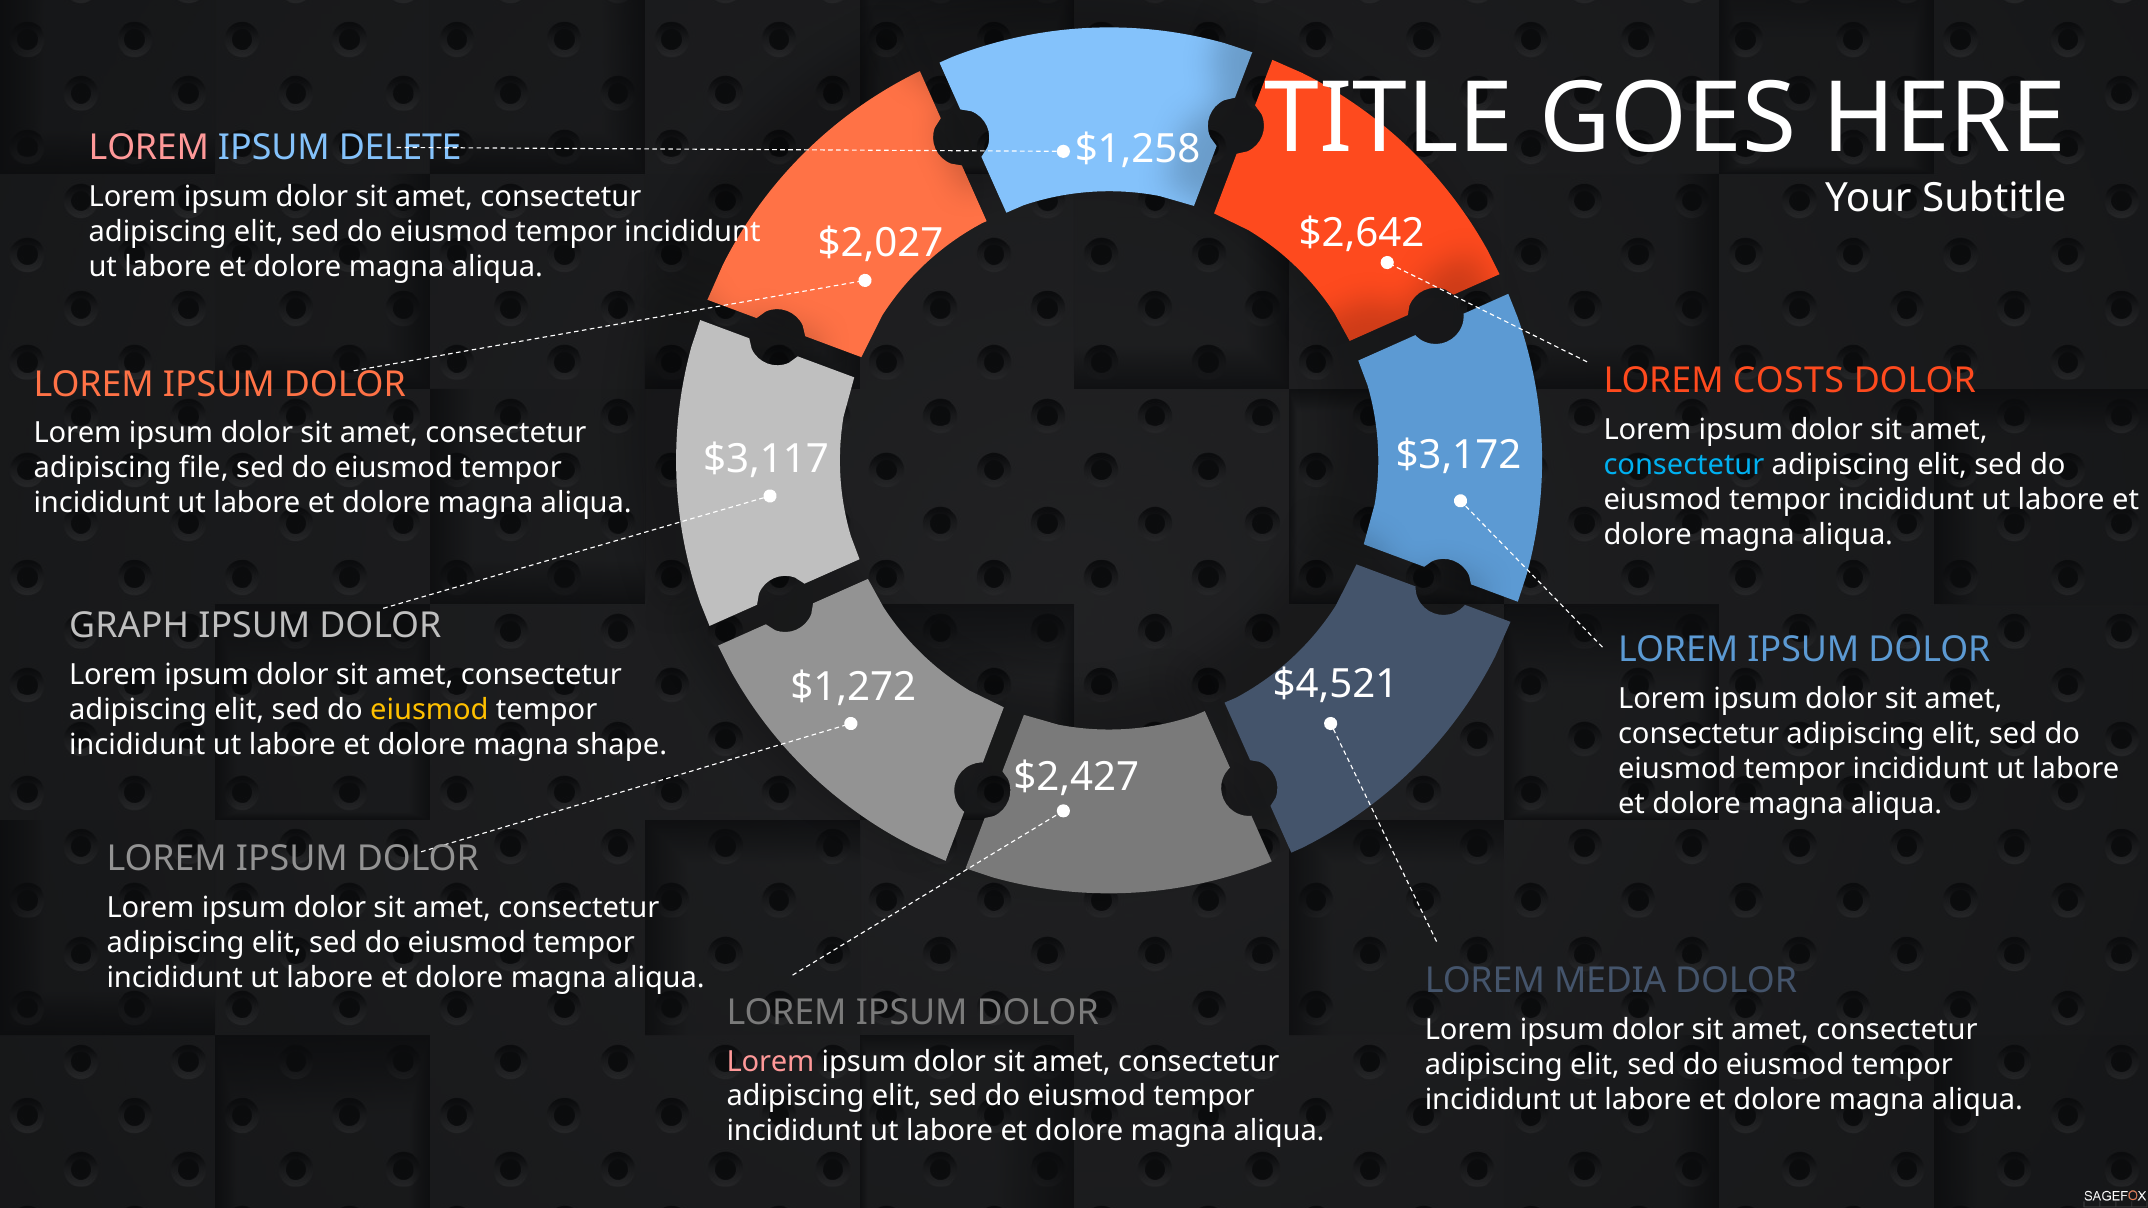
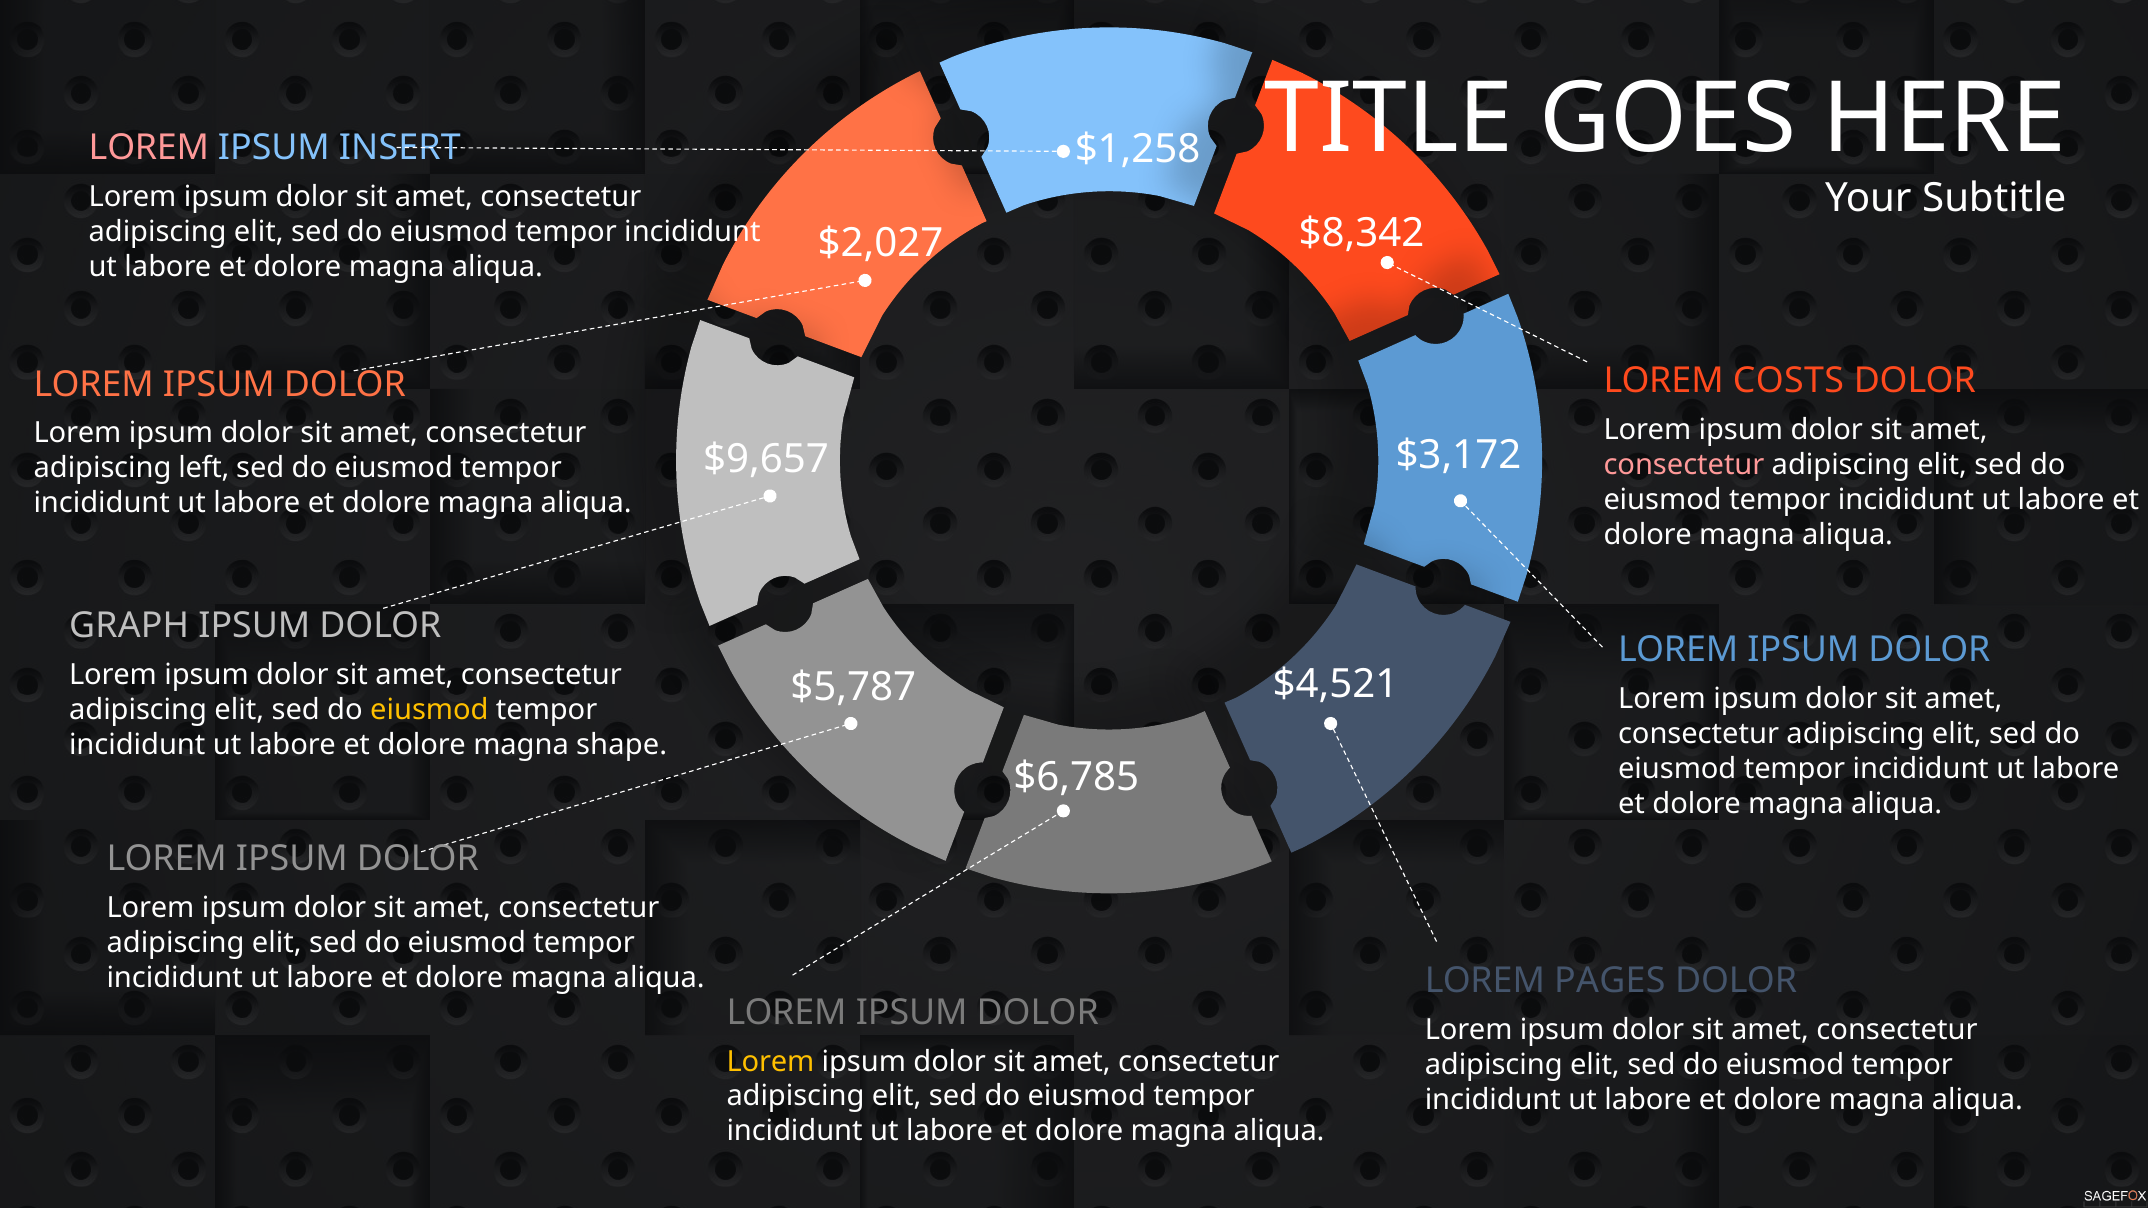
DELETE: DELETE -> INSERT
$2,642: $2,642 -> $8,342
$3,117: $3,117 -> $9,657
consectetur at (1684, 465) colour: light blue -> pink
file: file -> left
$1,272: $1,272 -> $5,787
$2,427: $2,427 -> $6,785
MEDIA: MEDIA -> PAGES
Lorem at (770, 1062) colour: pink -> yellow
